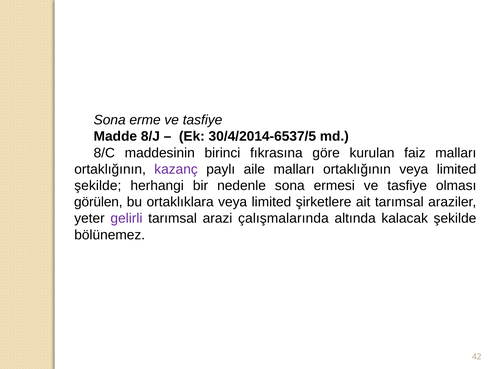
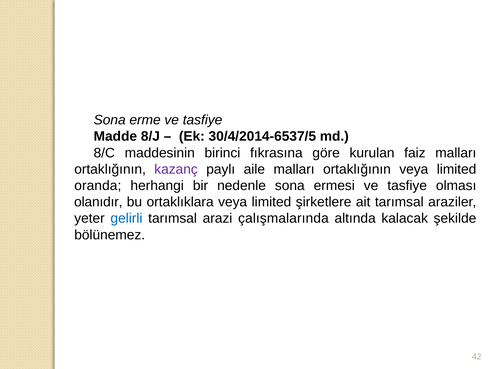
şekilde at (98, 186): şekilde -> oranda
görülen: görülen -> olanıdır
gelirli colour: purple -> blue
